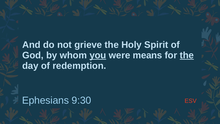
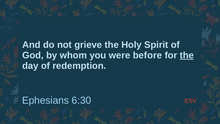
you underline: present -> none
means: means -> before
9:30: 9:30 -> 6:30
